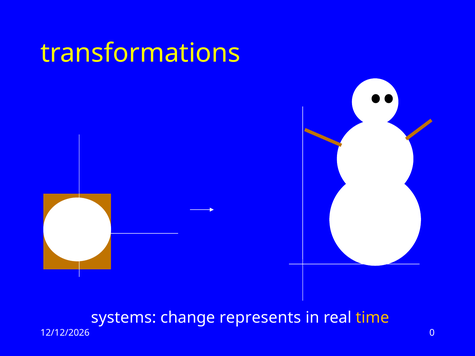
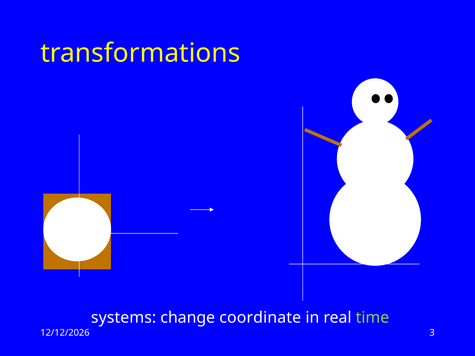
represents: represents -> coordinate
time colour: yellow -> light green
0: 0 -> 3
